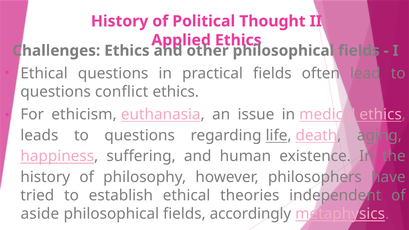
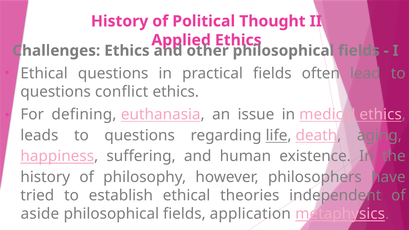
ethicism: ethicism -> defining
accordingly: accordingly -> application
